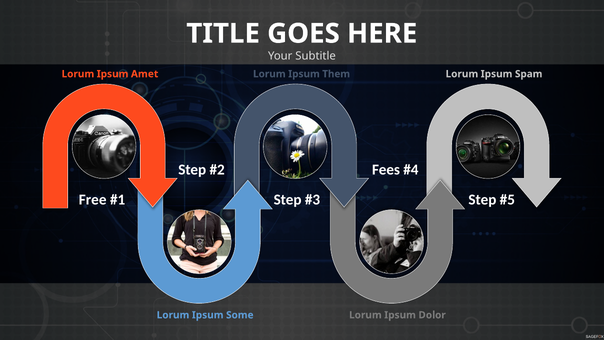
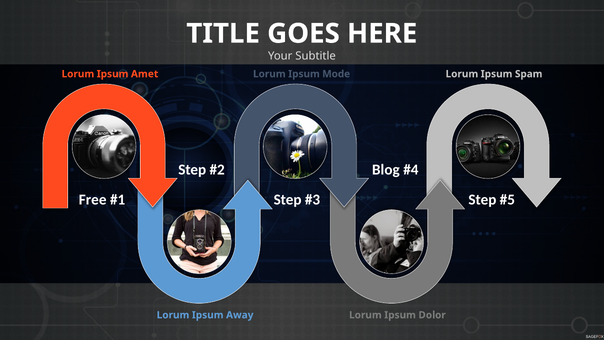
Them: Them -> Mode
Fees: Fees -> Blog
Some: Some -> Away
